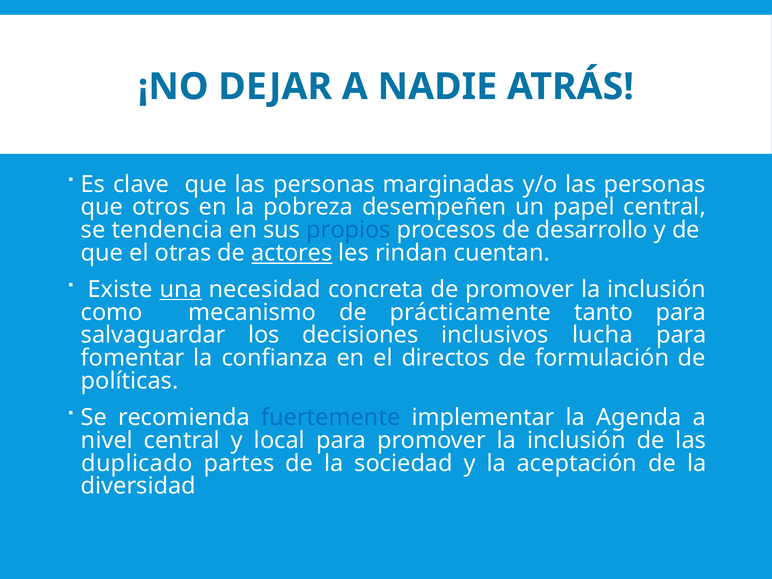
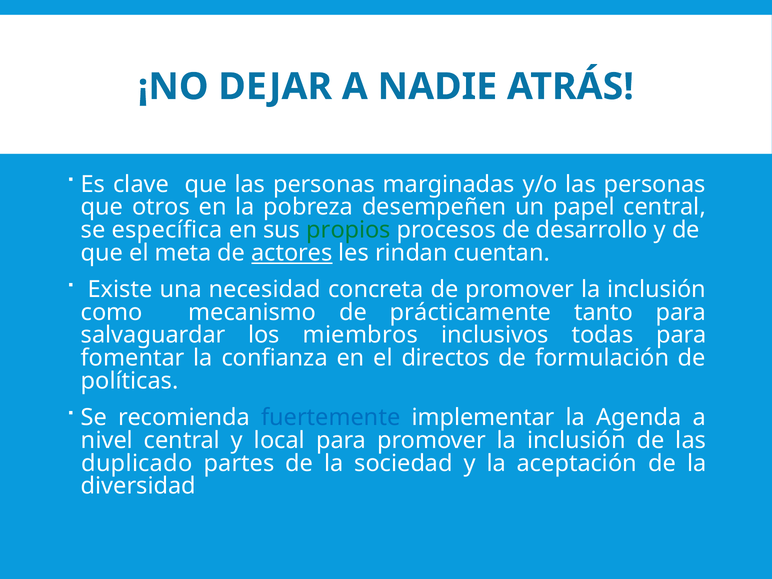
tendencia: tendencia -> específica
propios colour: blue -> green
otras: otras -> meta
una underline: present -> none
decisiones: decisiones -> miembros
lucha: lucha -> todas
